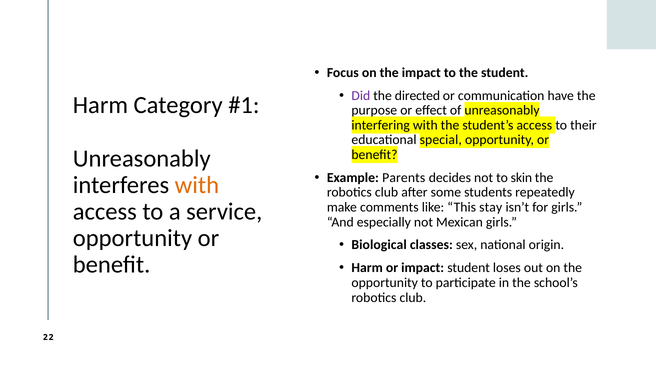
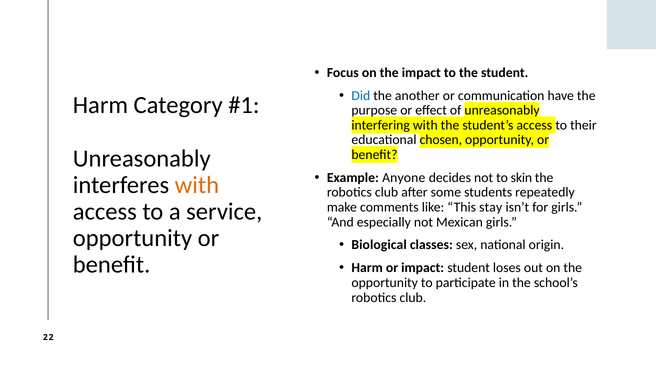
Did colour: purple -> blue
directed: directed -> another
special: special -> chosen
Parents: Parents -> Anyone
